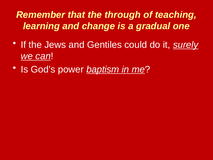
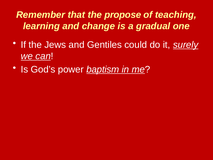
through: through -> propose
